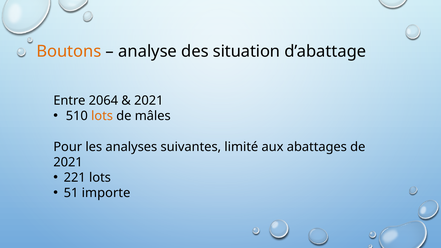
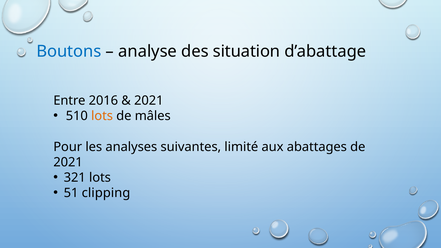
Boutons colour: orange -> blue
2064: 2064 -> 2016
221: 221 -> 321
importe: importe -> clipping
